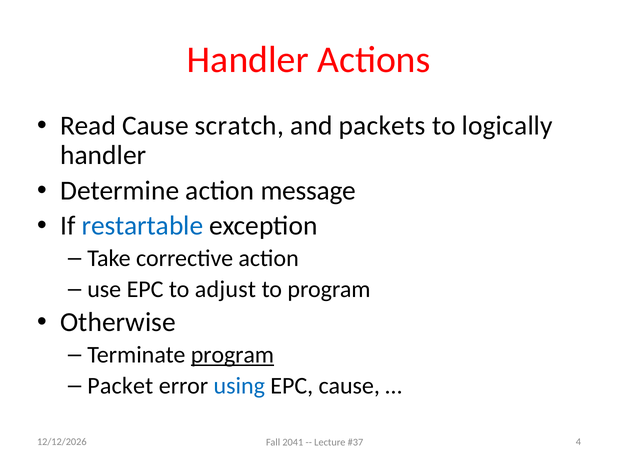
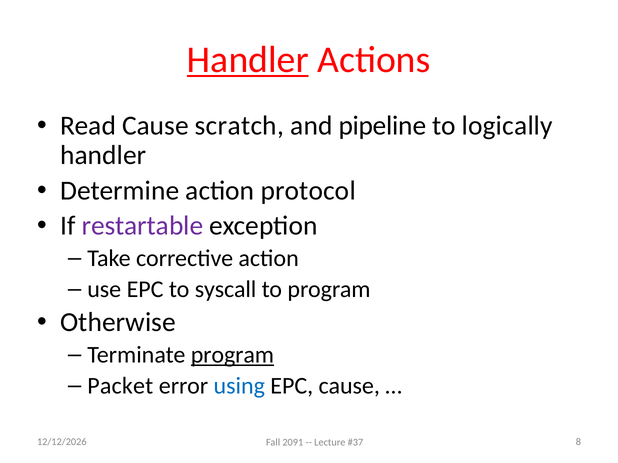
Handler at (248, 60) underline: none -> present
packets: packets -> pipeline
message: message -> protocol
restartable colour: blue -> purple
adjust: adjust -> syscall
4: 4 -> 8
2041: 2041 -> 2091
